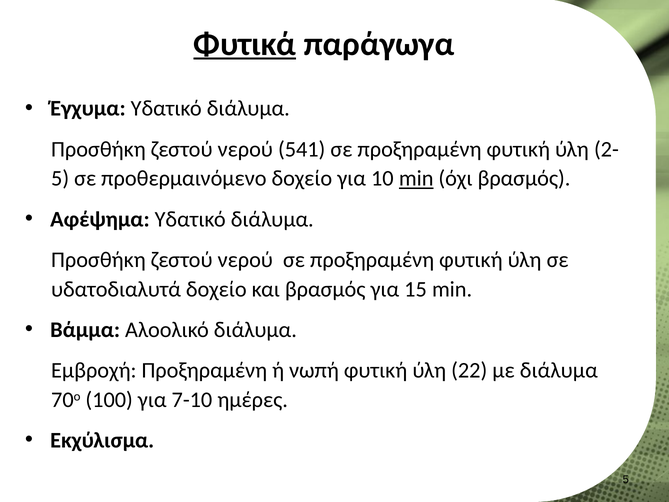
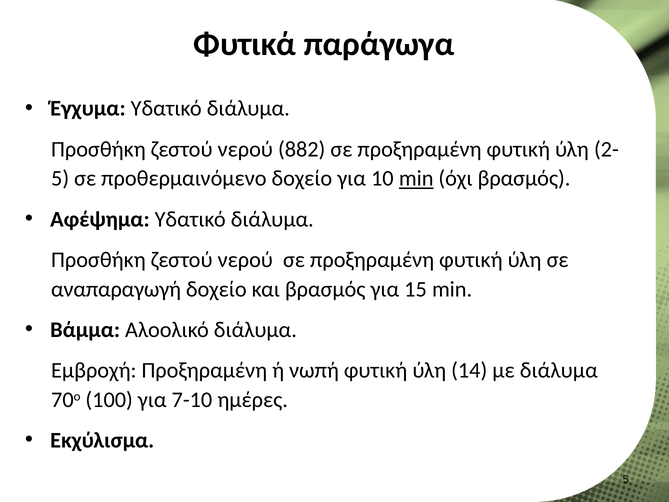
Φυτικά underline: present -> none
541: 541 -> 882
υδατοδιαλυτά: υδατοδιαλυτά -> αναπαραγωγή
22: 22 -> 14
